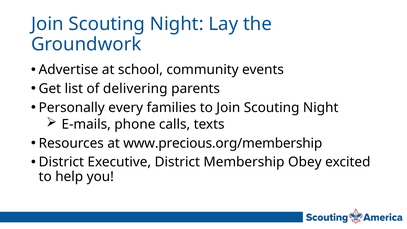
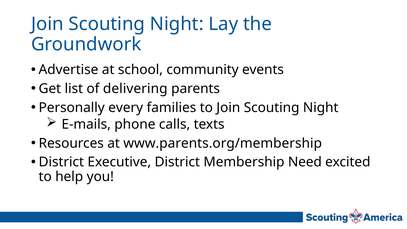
www.precious.org/membership: www.precious.org/membership -> www.parents.org/membership
Obey: Obey -> Need
